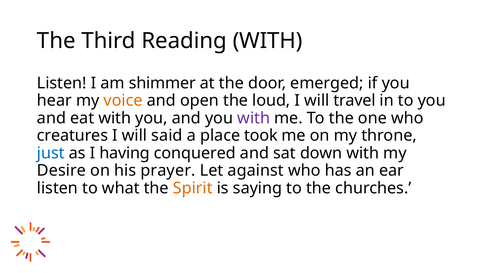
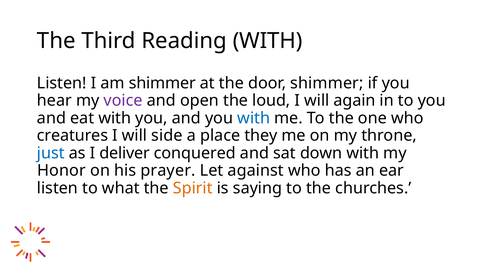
door emerged: emerged -> shimmer
voice colour: orange -> purple
travel: travel -> again
with at (254, 118) colour: purple -> blue
said: said -> side
took: took -> they
having: having -> deliver
Desire: Desire -> Honor
